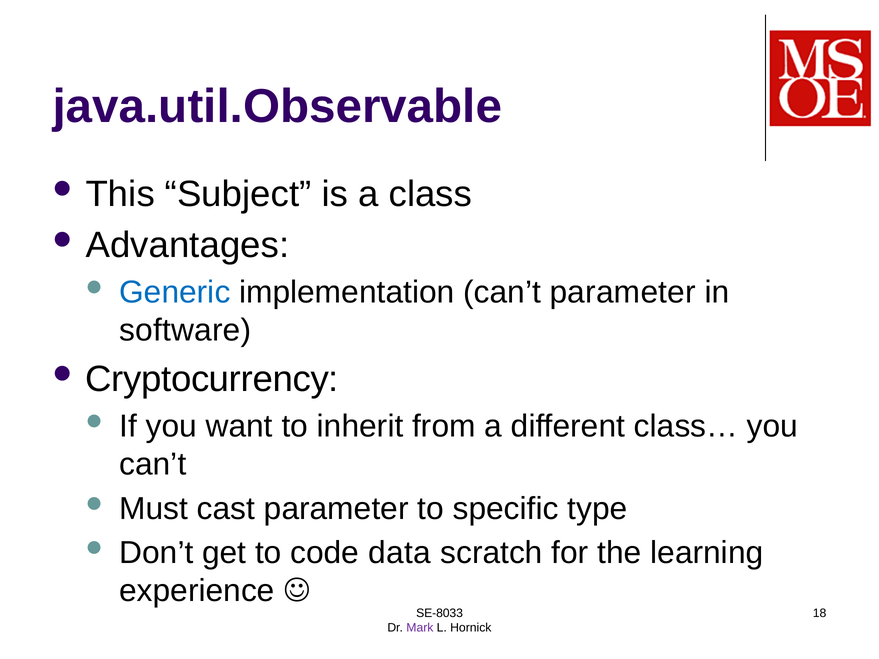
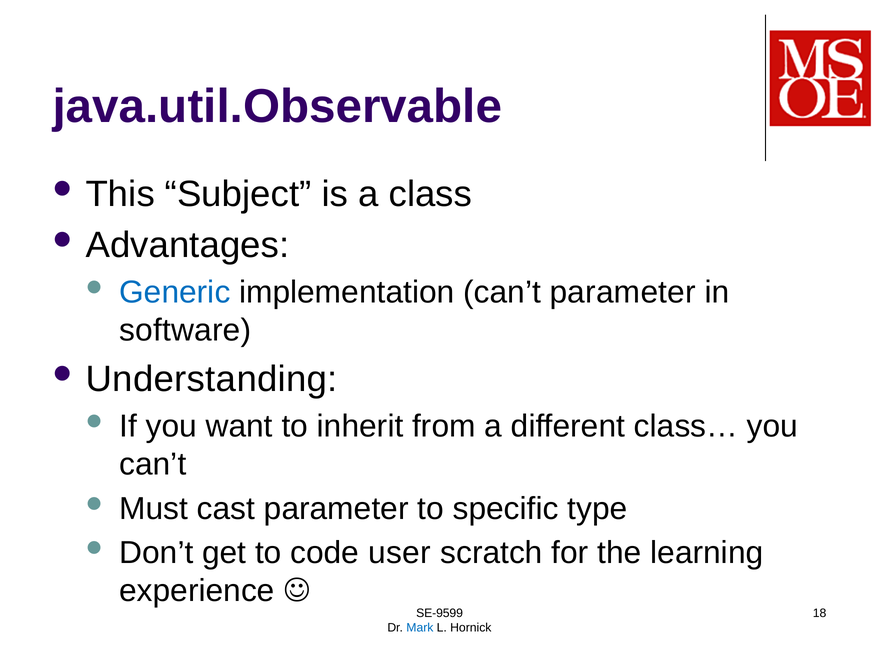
Cryptocurrency: Cryptocurrency -> Understanding
data: data -> user
SE-8033: SE-8033 -> SE-9599
Mark colour: purple -> blue
